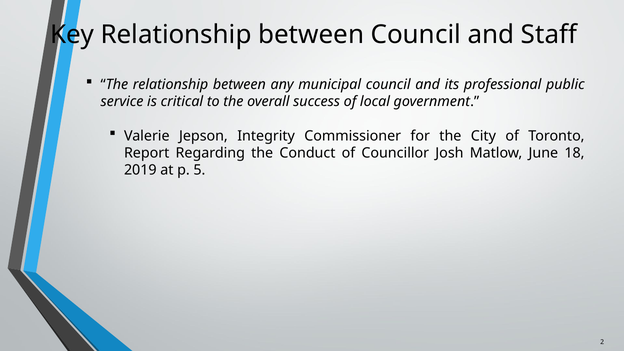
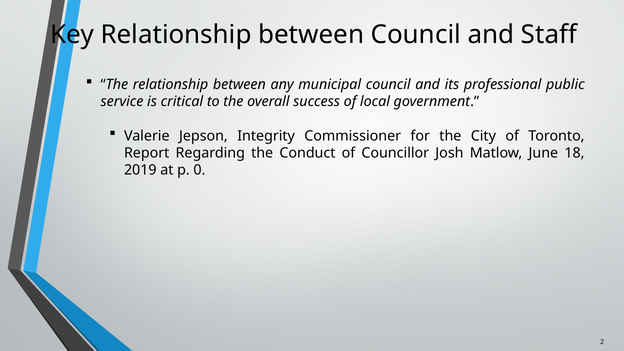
5: 5 -> 0
